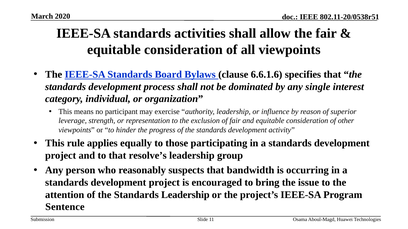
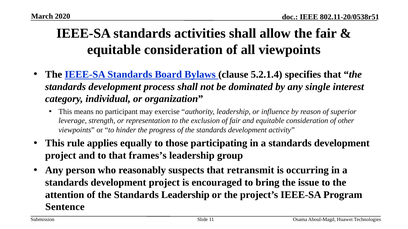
6.6.1.6: 6.6.1.6 -> 5.2.1.4
resolve’s: resolve’s -> frames’s
bandwidth: bandwidth -> retransmit
